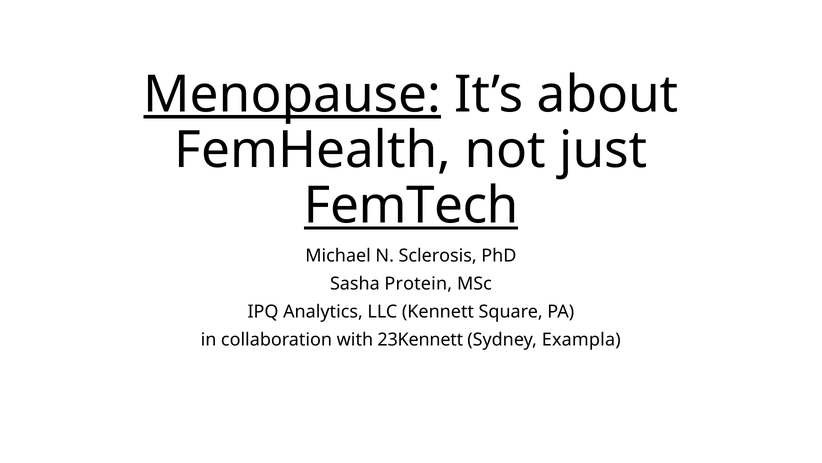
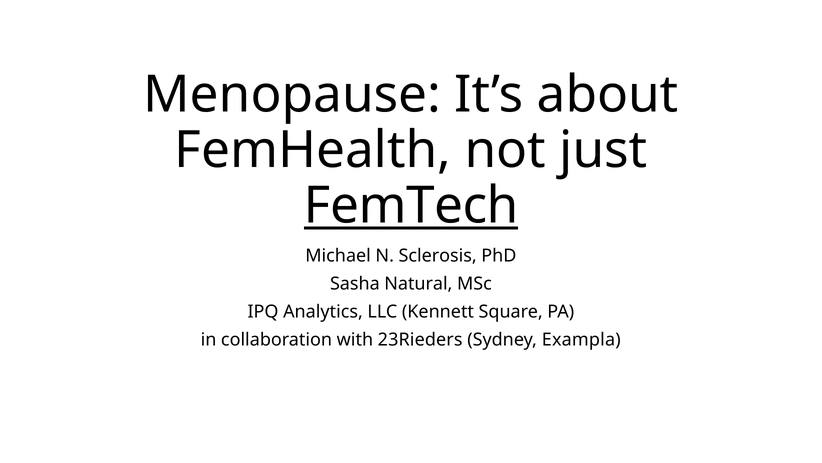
Menopause underline: present -> none
Protein: Protein -> Natural
23Kennett: 23Kennett -> 23Rieders
